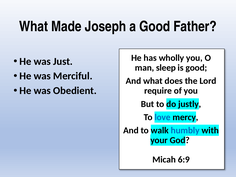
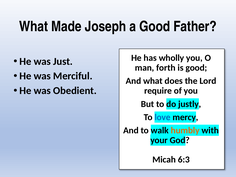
sleep: sleep -> forth
humbly colour: blue -> orange
6:9: 6:9 -> 6:3
